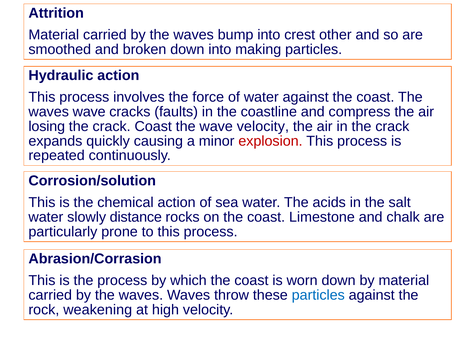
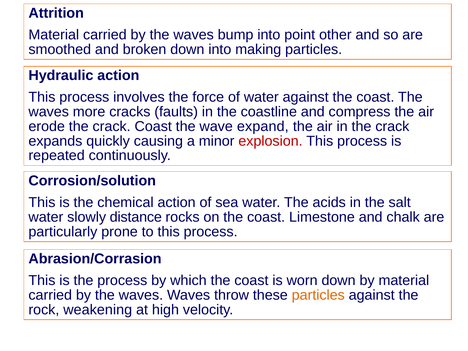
crest: crest -> point
waves wave: wave -> more
losing: losing -> erode
wave velocity: velocity -> expand
particles at (318, 295) colour: blue -> orange
